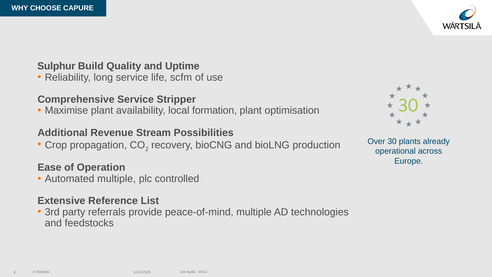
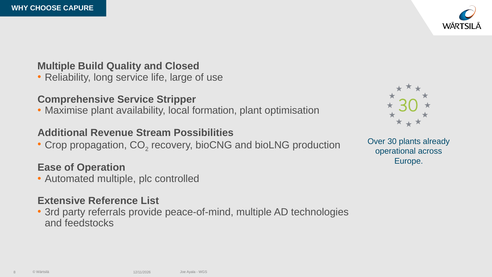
Sulphur at (56, 66): Sulphur -> Multiple
Uptime: Uptime -> Closed
scfm: scfm -> large
